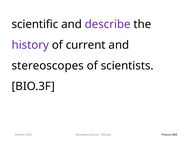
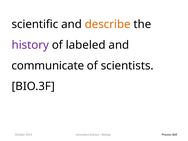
describe colour: purple -> orange
current: current -> labeled
stereoscopes: stereoscopes -> communicate
